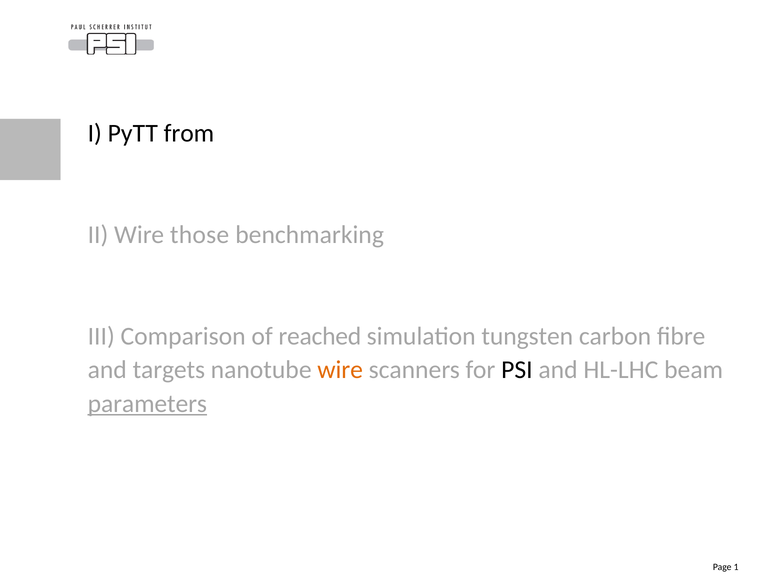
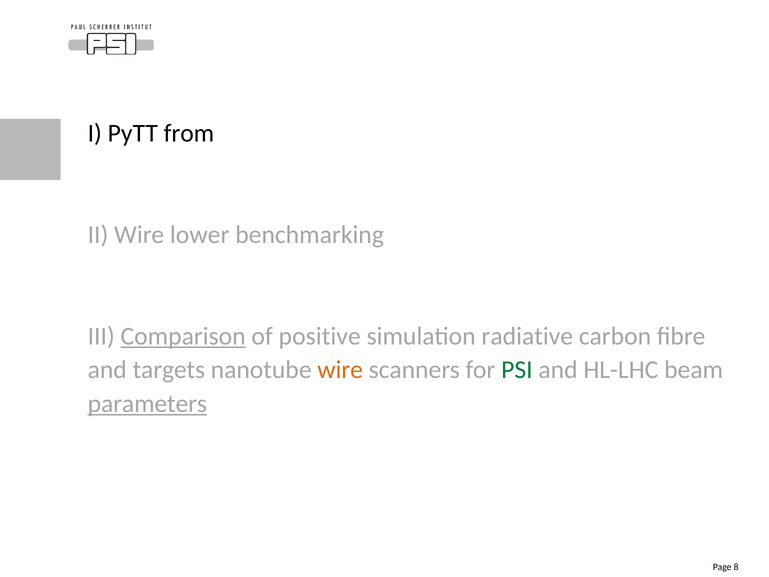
those: those -> lower
Comparison underline: none -> present
reached: reached -> positive
tungsten: tungsten -> radiative
PSI colour: black -> green
1: 1 -> 8
